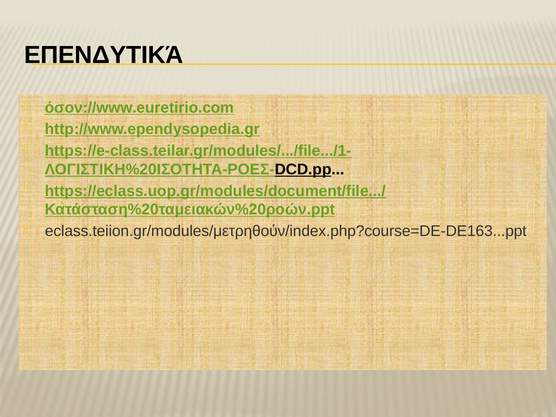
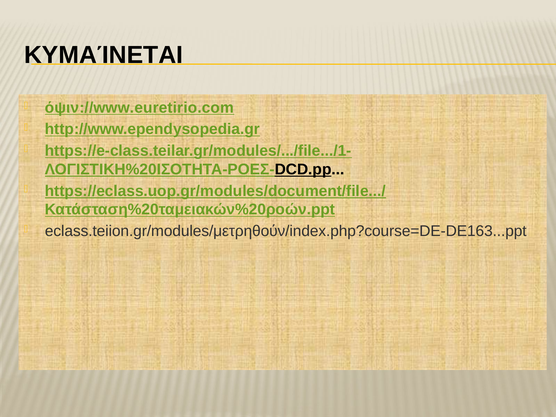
ΕΠΕΝΔΥΤΙΚΆ: ΕΠΕΝΔΥΤΙΚΆ -> ΚΥΜΑΊΝΕΤΑΙ
όσον://www.euretirio.com: όσον://www.euretirio.com -> όψιν://www.euretirio.com
